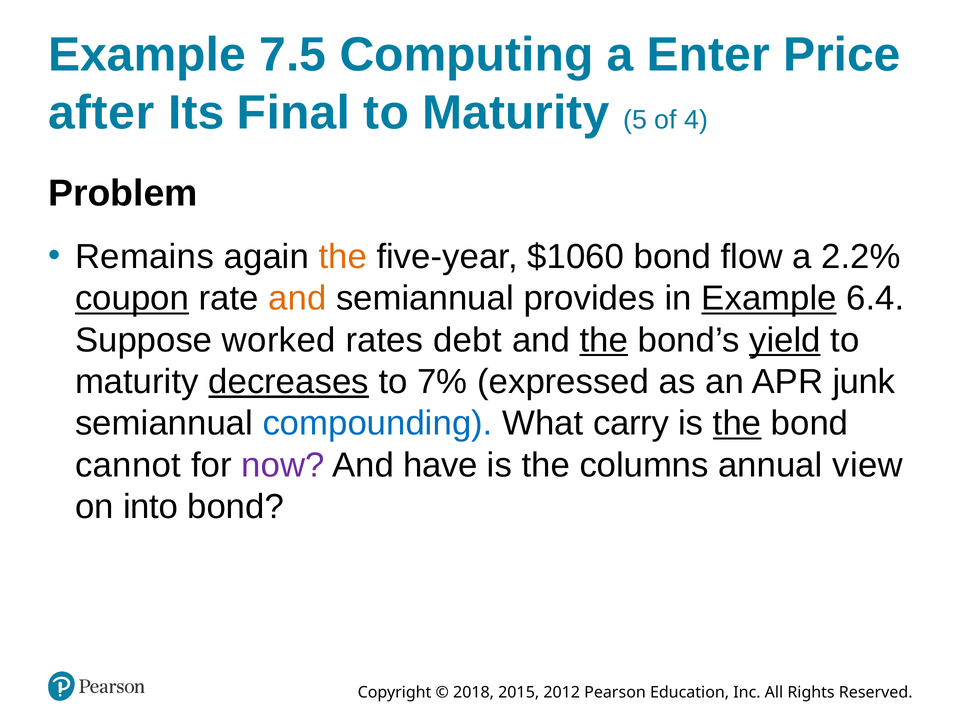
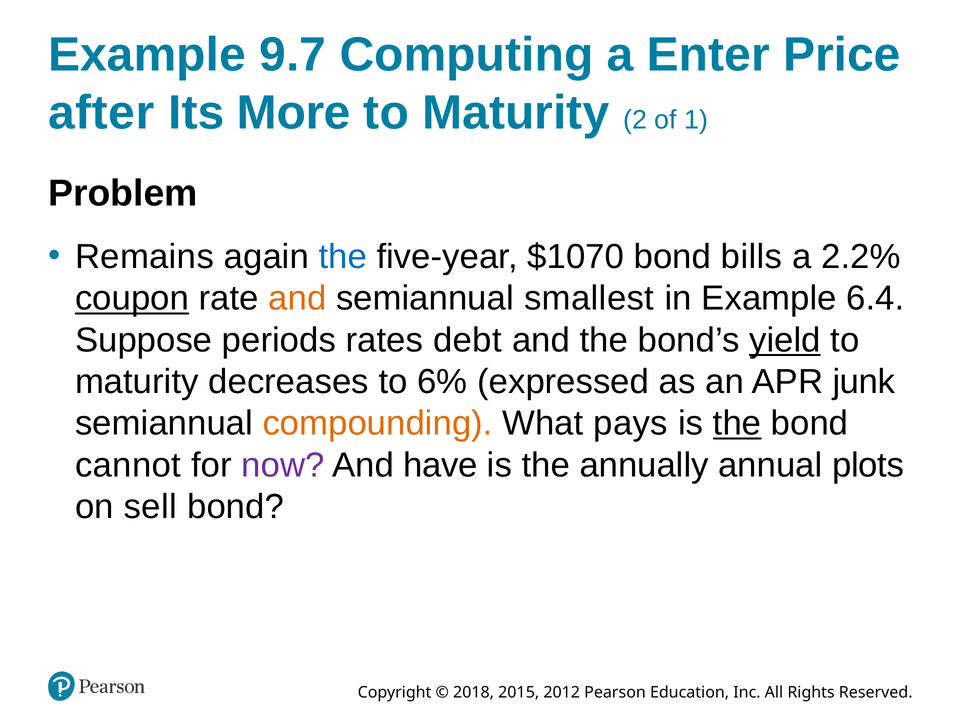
7.5: 7.5 -> 9.7
Final: Final -> More
5: 5 -> 2
4: 4 -> 1
the at (343, 257) colour: orange -> blue
$1060: $1060 -> $1070
flow: flow -> bills
provides: provides -> smallest
Example at (769, 299) underline: present -> none
worked: worked -> periods
the at (604, 340) underline: present -> none
decreases underline: present -> none
7%: 7% -> 6%
compounding colour: blue -> orange
carry: carry -> pays
columns: columns -> annually
view: view -> plots
into: into -> sell
